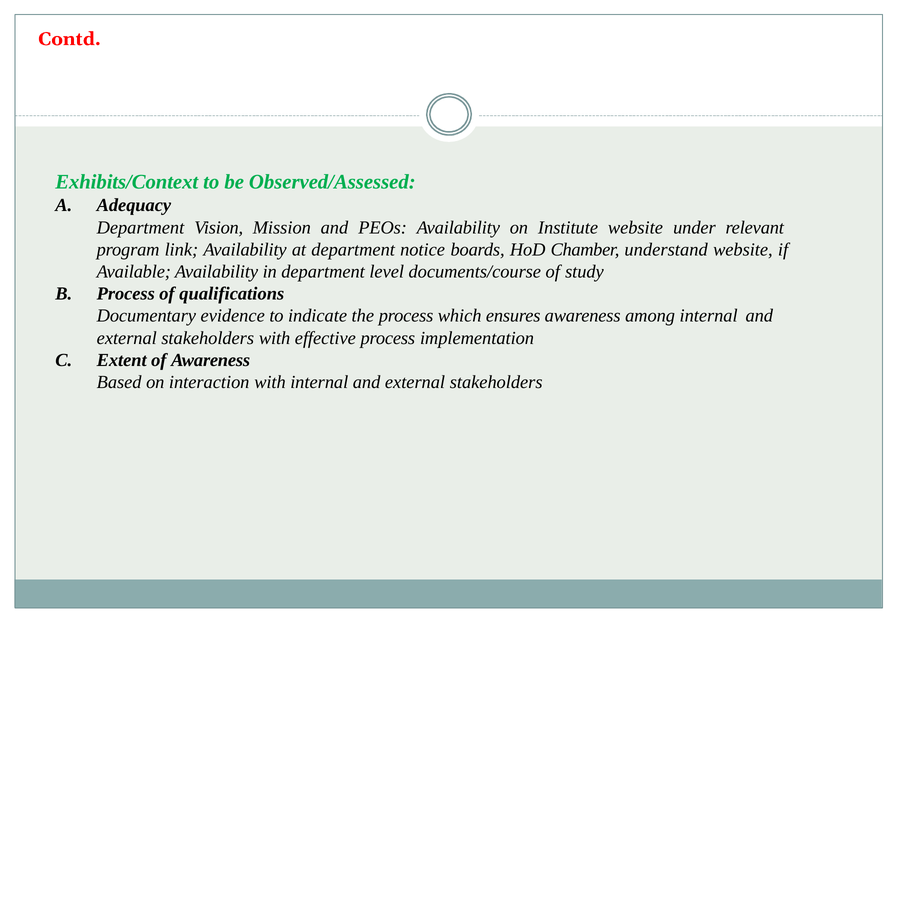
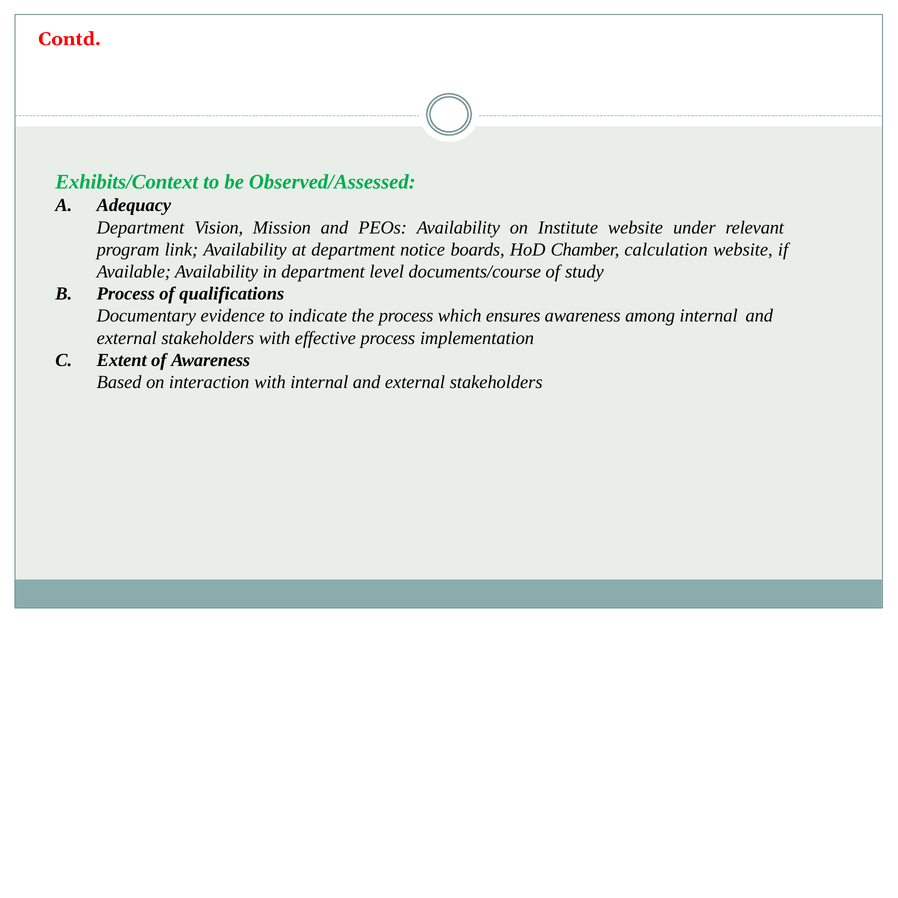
understand: understand -> calculation
